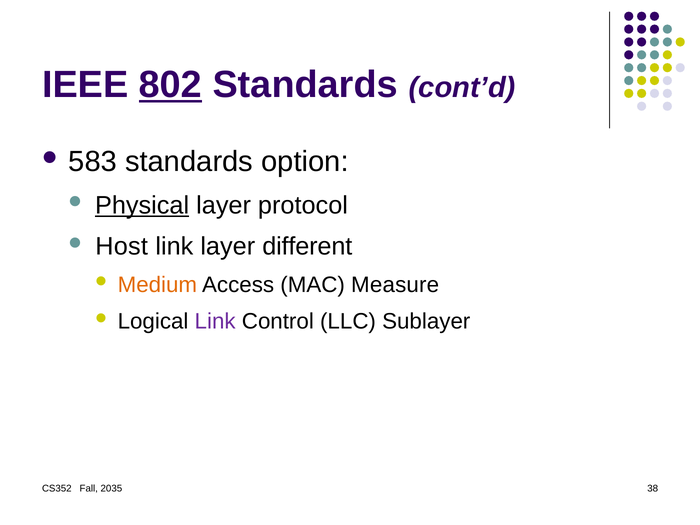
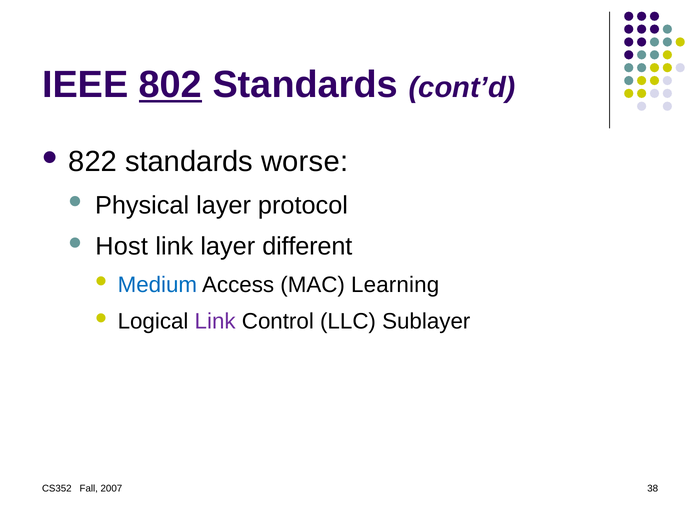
583: 583 -> 822
option: option -> worse
Physical underline: present -> none
Medium colour: orange -> blue
Measure: Measure -> Learning
2035: 2035 -> 2007
